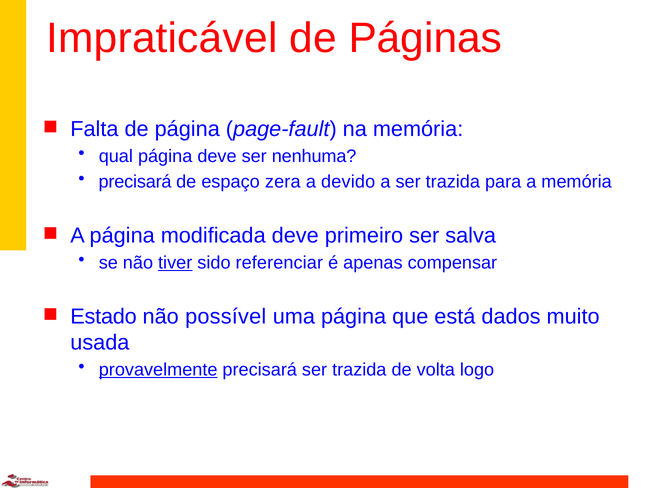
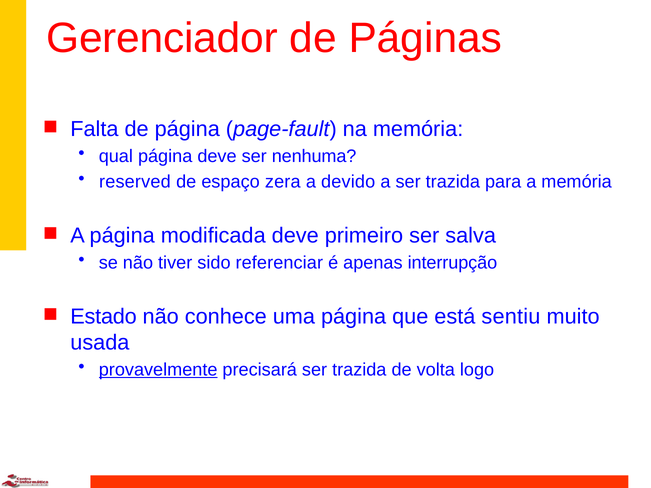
Impraticável: Impraticável -> Gerenciador
precisará at (135, 182): precisará -> reserved
tiver underline: present -> none
compensar: compensar -> interrupção
possível: possível -> conhece
dados: dados -> sentiu
